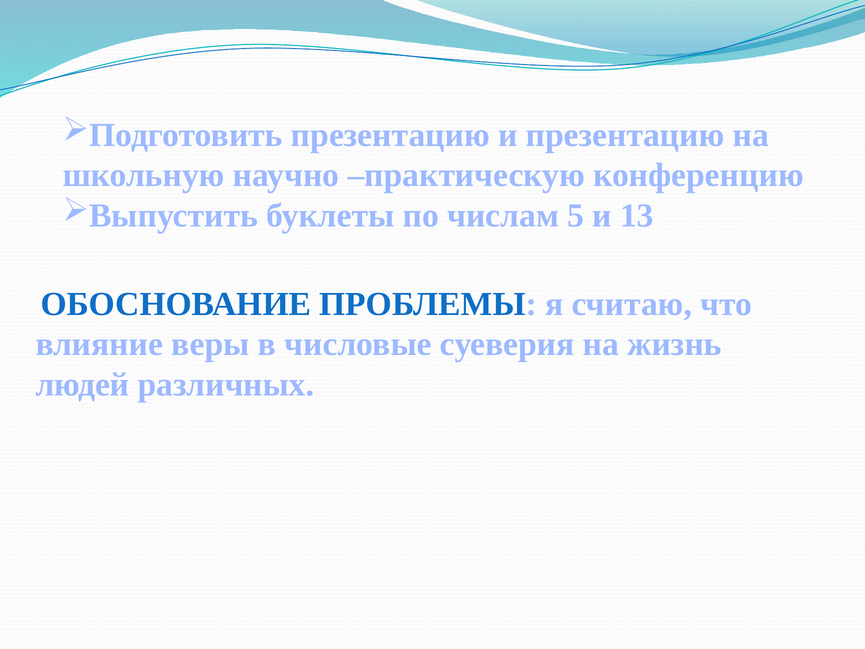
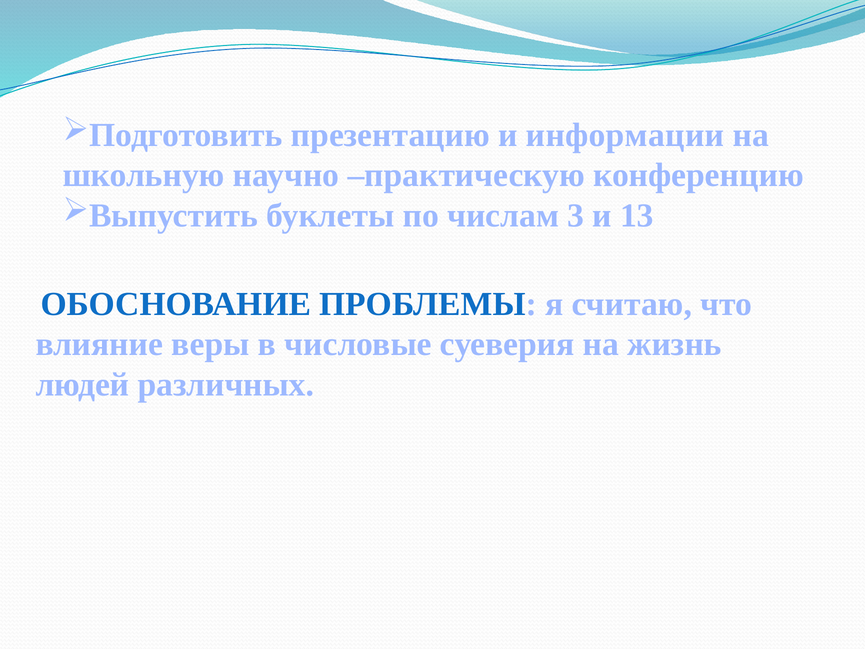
и презентацию: презентацию -> информации
5: 5 -> 3
